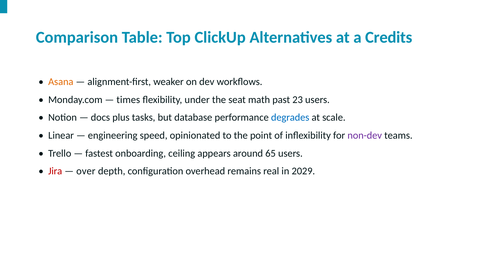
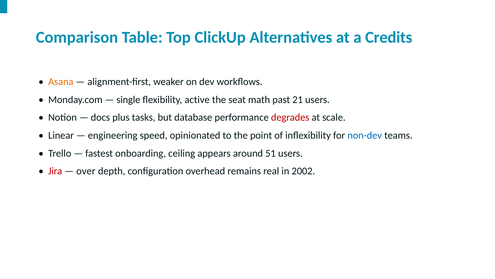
times: times -> single
under: under -> active
23: 23 -> 21
degrades colour: blue -> red
non-dev colour: purple -> blue
65: 65 -> 51
2029: 2029 -> 2002
